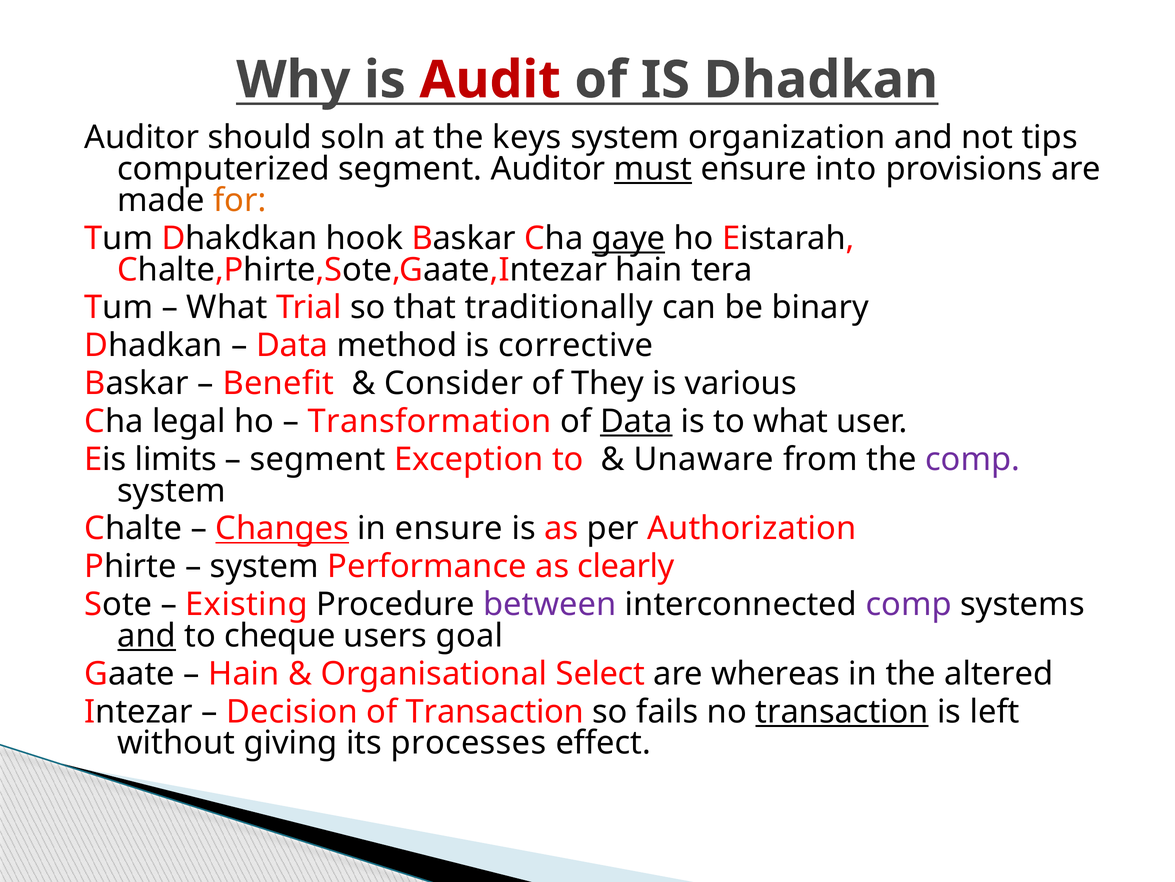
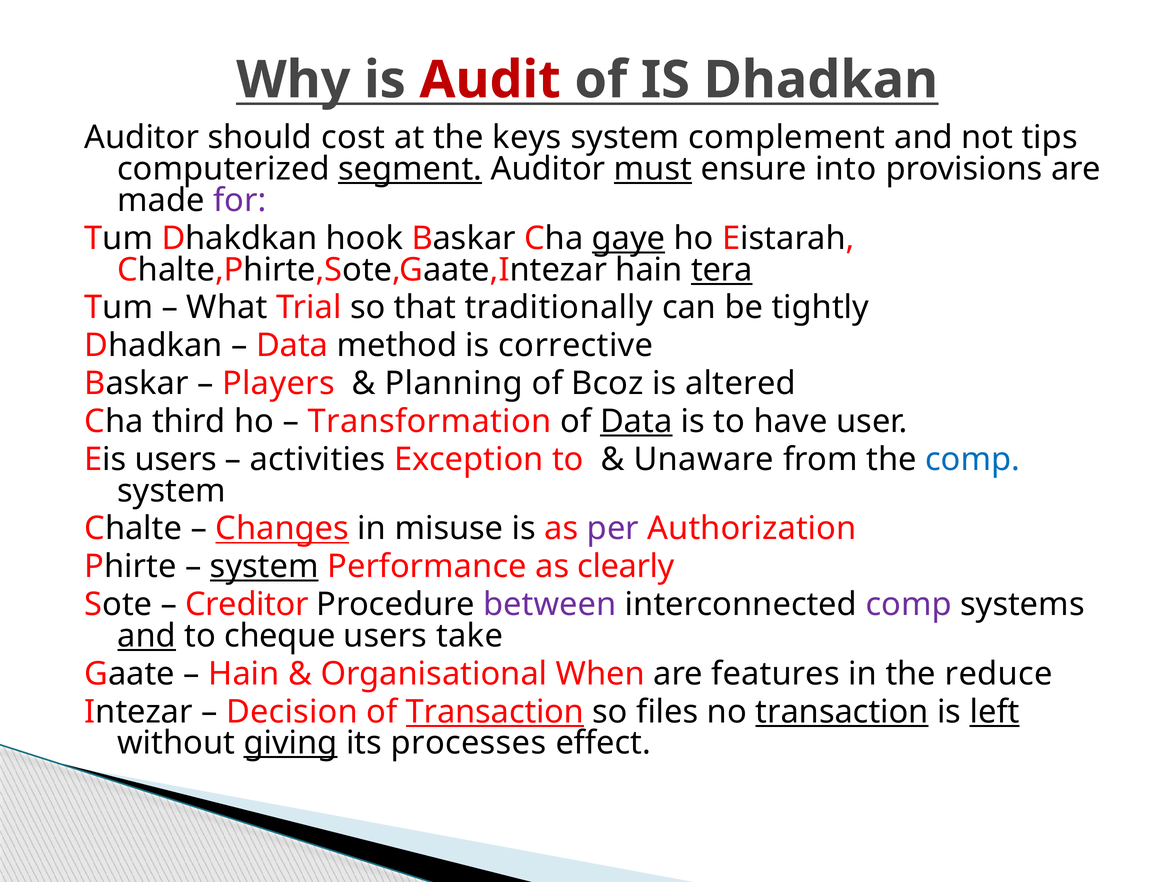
soln: soln -> cost
organization: organization -> complement
segment at (410, 169) underline: none -> present
for colour: orange -> purple
tera underline: none -> present
binary: binary -> tightly
Benefit: Benefit -> Players
Consider: Consider -> Planning
They: They -> Bcoz
various: various -> altered
legal: legal -> third
to what: what -> have
Eis limits: limits -> users
segment at (318, 459): segment -> activities
comp at (973, 459) colour: purple -> blue
in ensure: ensure -> misuse
per colour: black -> purple
system at (264, 566) underline: none -> present
Existing: Existing -> Creditor
goal: goal -> take
Select: Select -> When
whereas: whereas -> features
altered: altered -> reduce
Transaction at (495, 711) underline: none -> present
fails: fails -> files
left underline: none -> present
giving underline: none -> present
